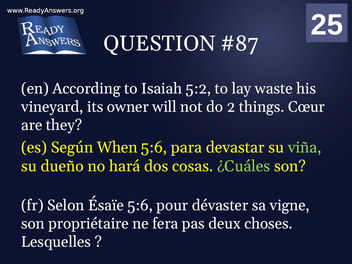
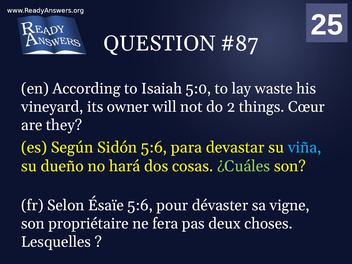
5:2: 5:2 -> 5:0
When: When -> Sidón
viña colour: light green -> light blue
